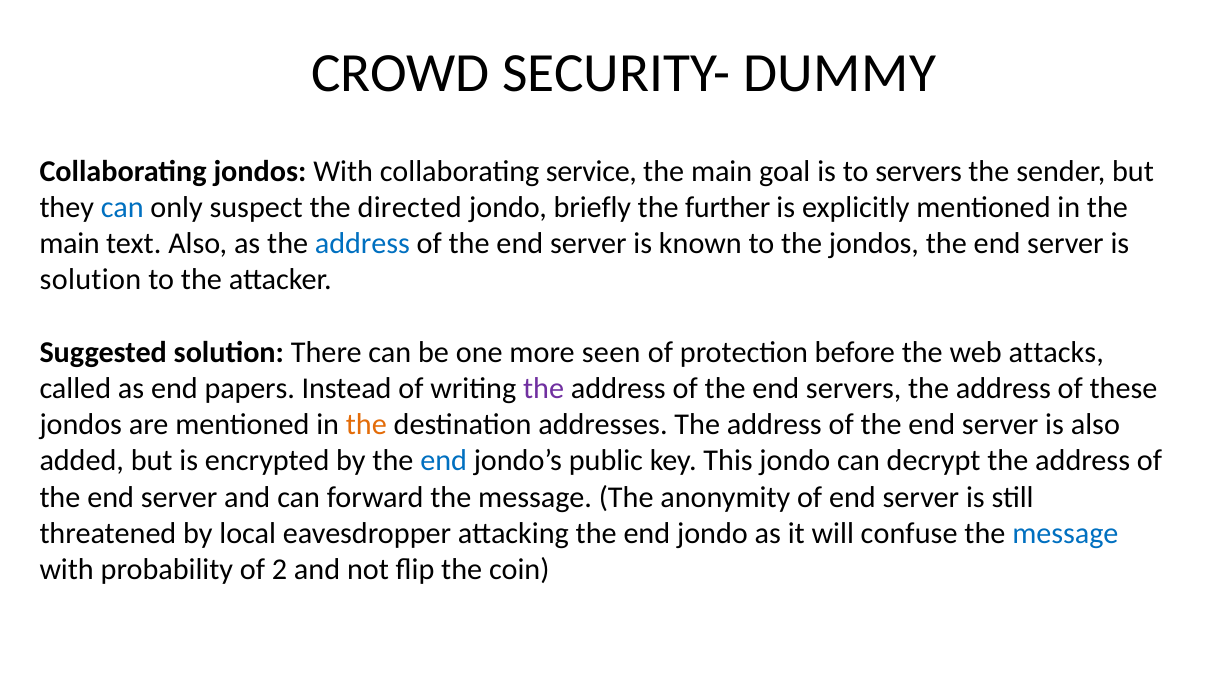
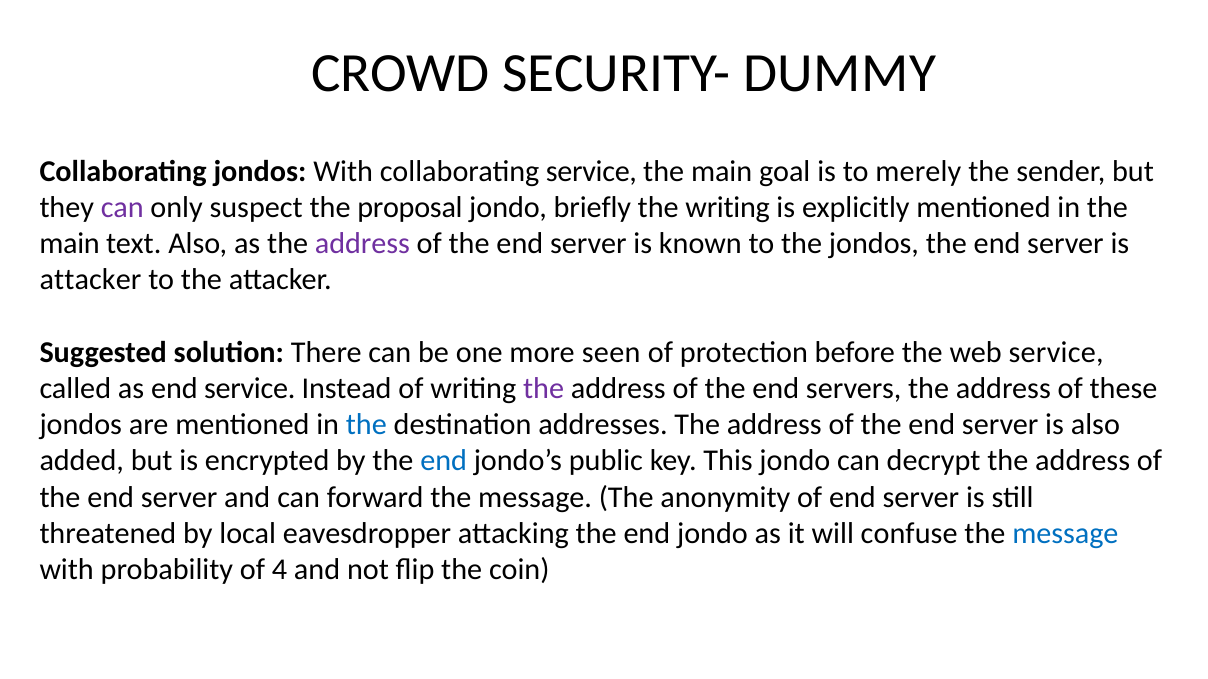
to servers: servers -> merely
can at (122, 208) colour: blue -> purple
directed: directed -> proposal
the further: further -> writing
address at (362, 244) colour: blue -> purple
solution at (90, 280): solution -> attacker
web attacks: attacks -> service
end papers: papers -> service
the at (366, 425) colour: orange -> blue
2: 2 -> 4
